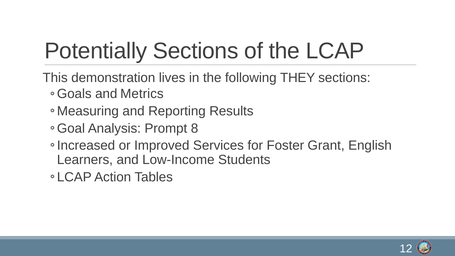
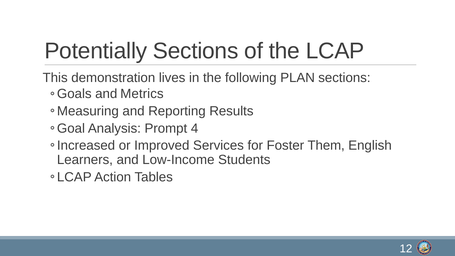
THEY: THEY -> PLAN
8: 8 -> 4
Grant: Grant -> Them
